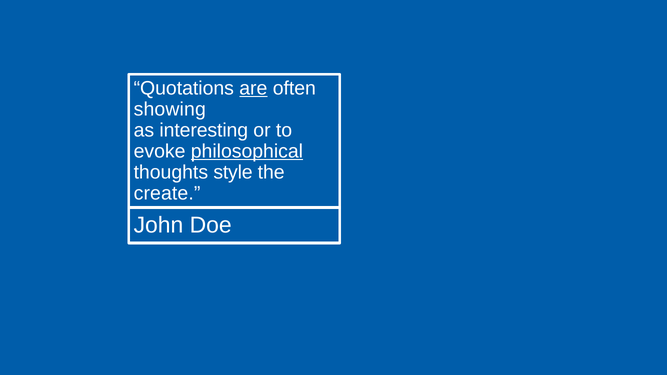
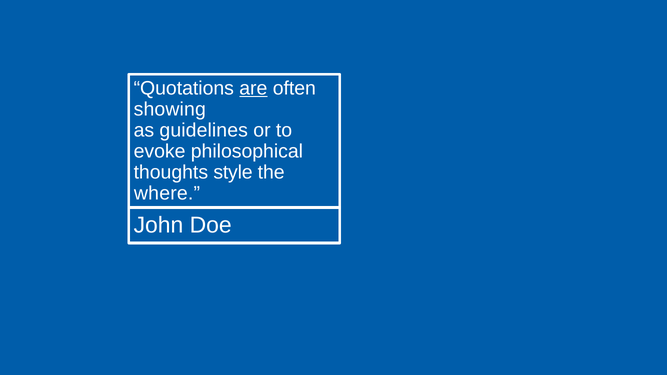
interesting: interesting -> guidelines
philosophical underline: present -> none
create: create -> where
